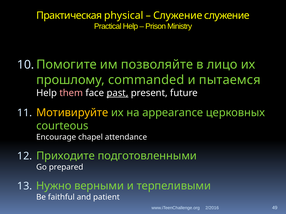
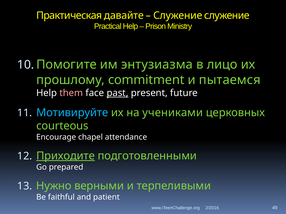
physical: physical -> давайте
позволяйте: позволяйте -> энтузиазма
commanded: commanded -> commitment
Мотивируйте colour: yellow -> light blue
appearance: appearance -> учениками
Приходите underline: none -> present
